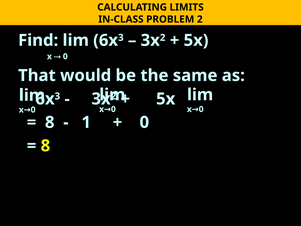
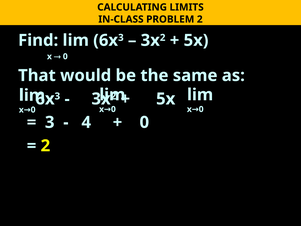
8 at (50, 122): 8 -> 3
1: 1 -> 4
8 at (45, 146): 8 -> 2
